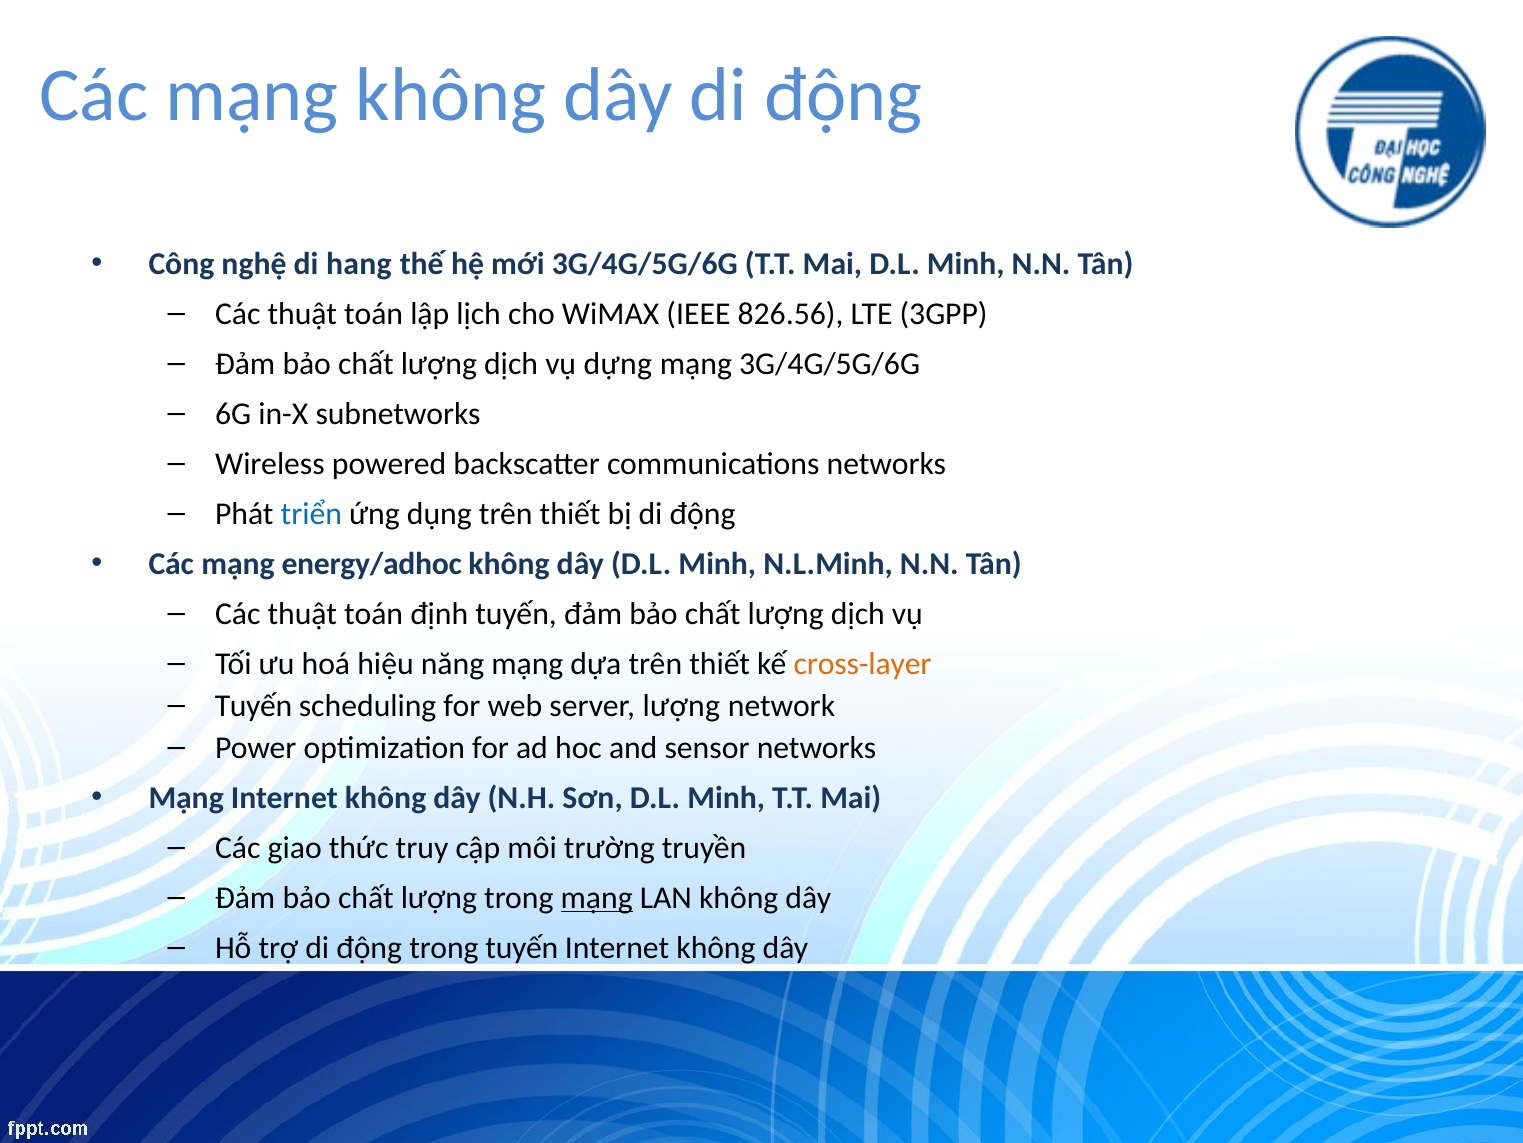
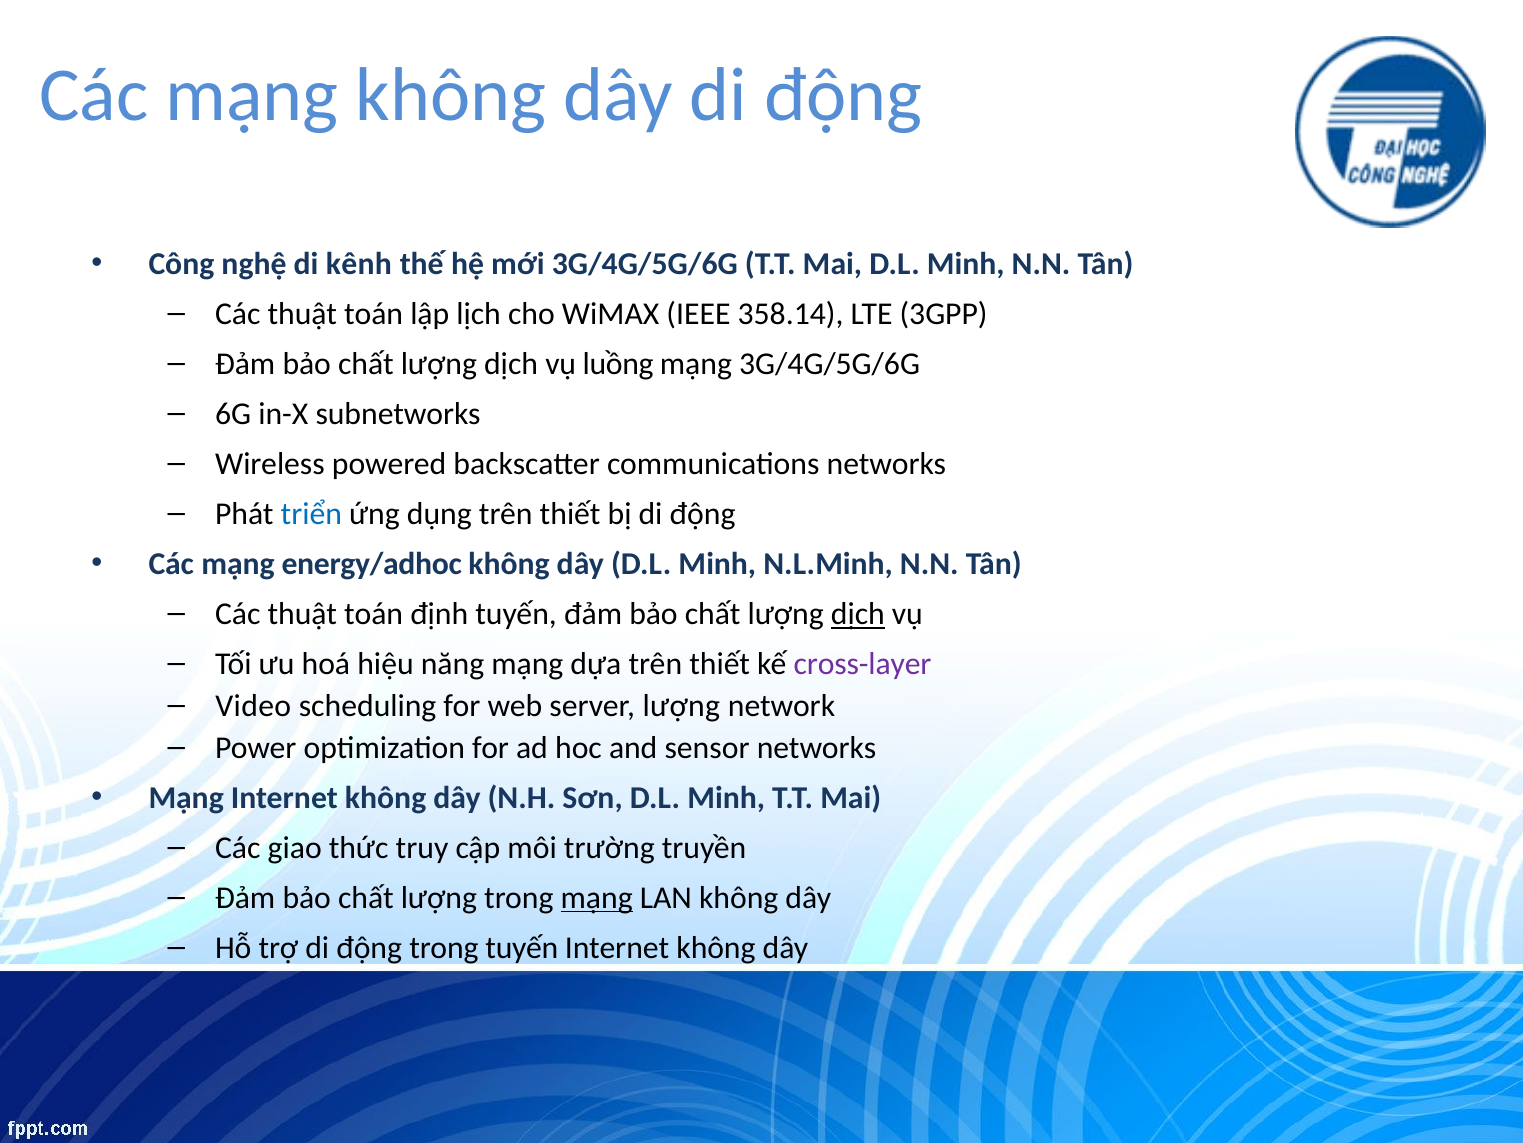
hang: hang -> kênh
826.56: 826.56 -> 358.14
dựng: dựng -> luồng
dịch at (858, 614) underline: none -> present
cross-layer colour: orange -> purple
Tuyến at (254, 706): Tuyến -> Video
